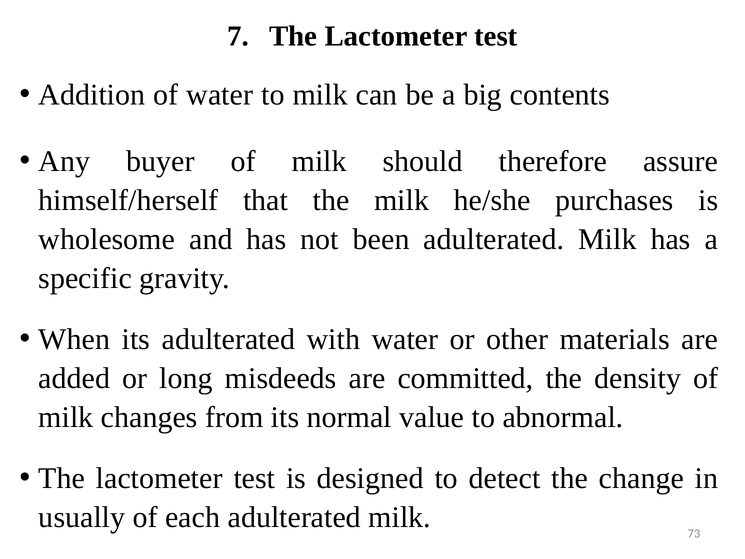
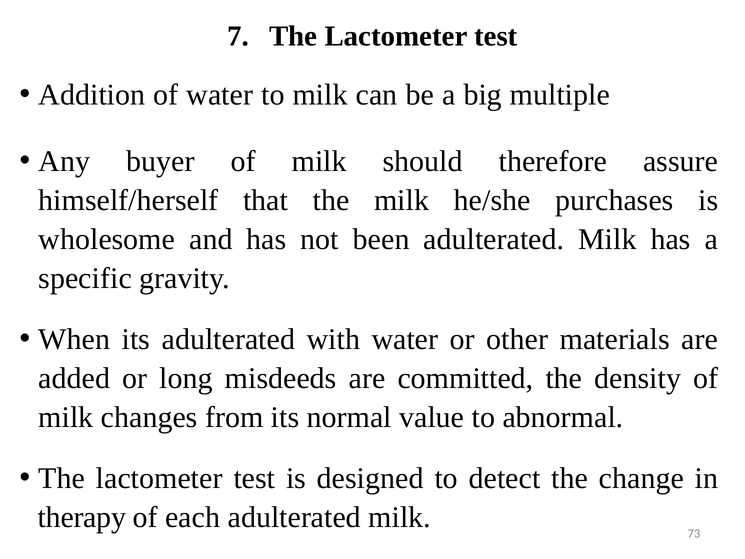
contents: contents -> multiple
usually: usually -> therapy
